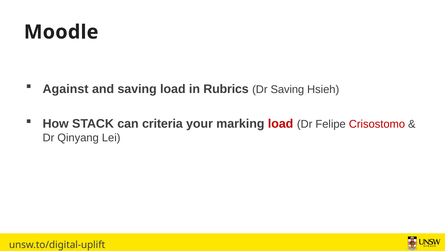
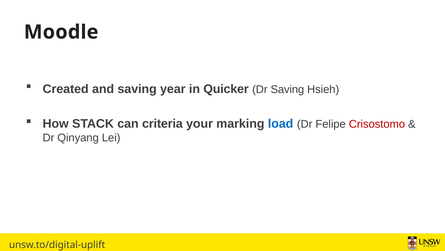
Against: Against -> Created
saving load: load -> year
Rubrics: Rubrics -> Quicker
load at (281, 123) colour: red -> blue
